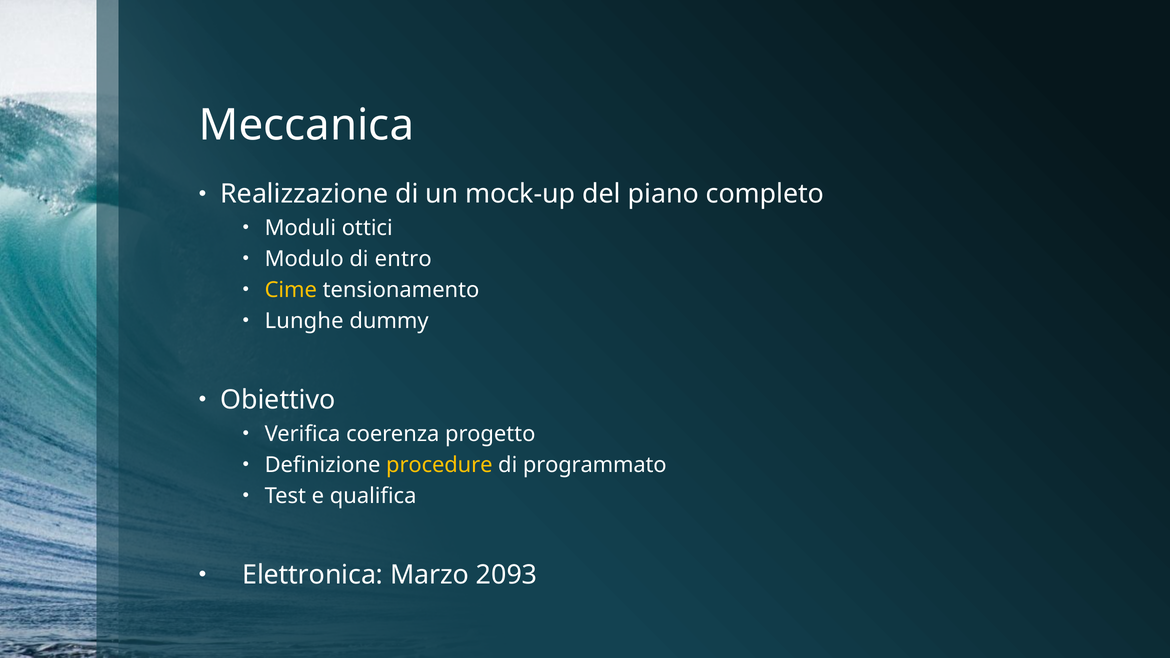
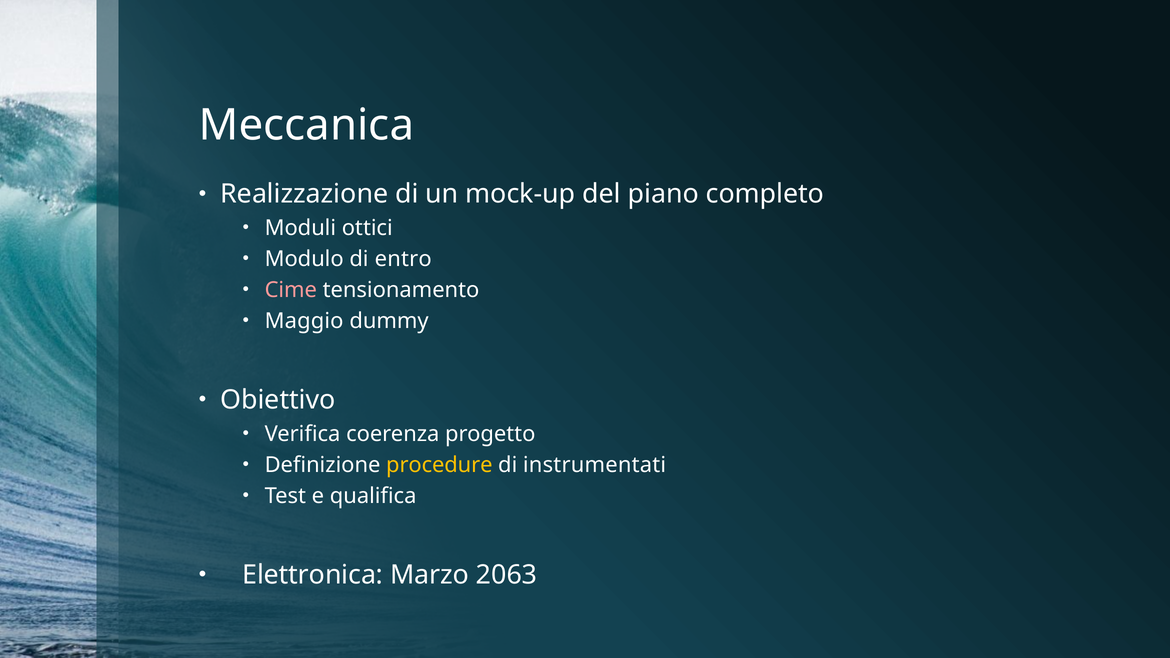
Cime colour: yellow -> pink
Lunghe: Lunghe -> Maggio
programmato: programmato -> instrumentati
2093: 2093 -> 2063
